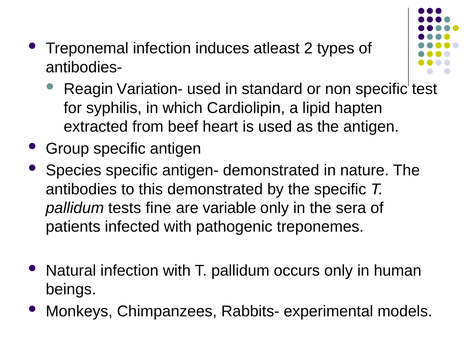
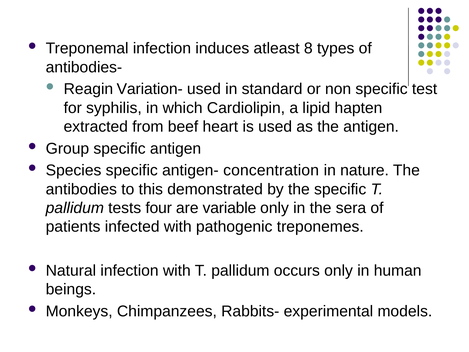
2: 2 -> 8
antigen- demonstrated: demonstrated -> concentration
fine: fine -> four
